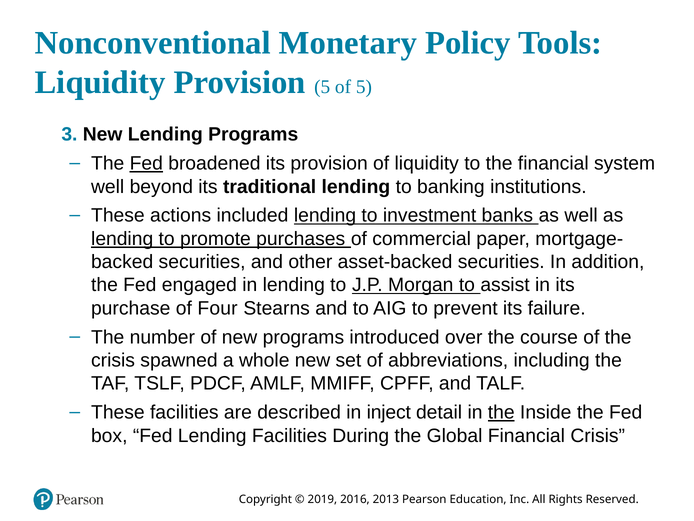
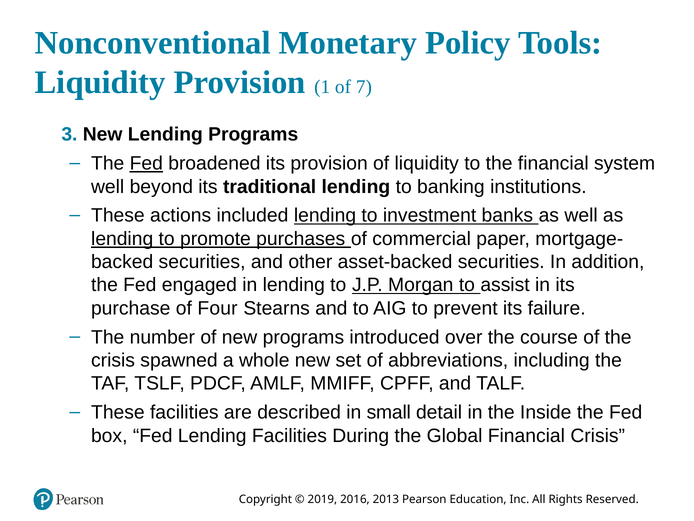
Provision 5: 5 -> 1
of 5: 5 -> 7
inject: inject -> small
the at (501, 412) underline: present -> none
